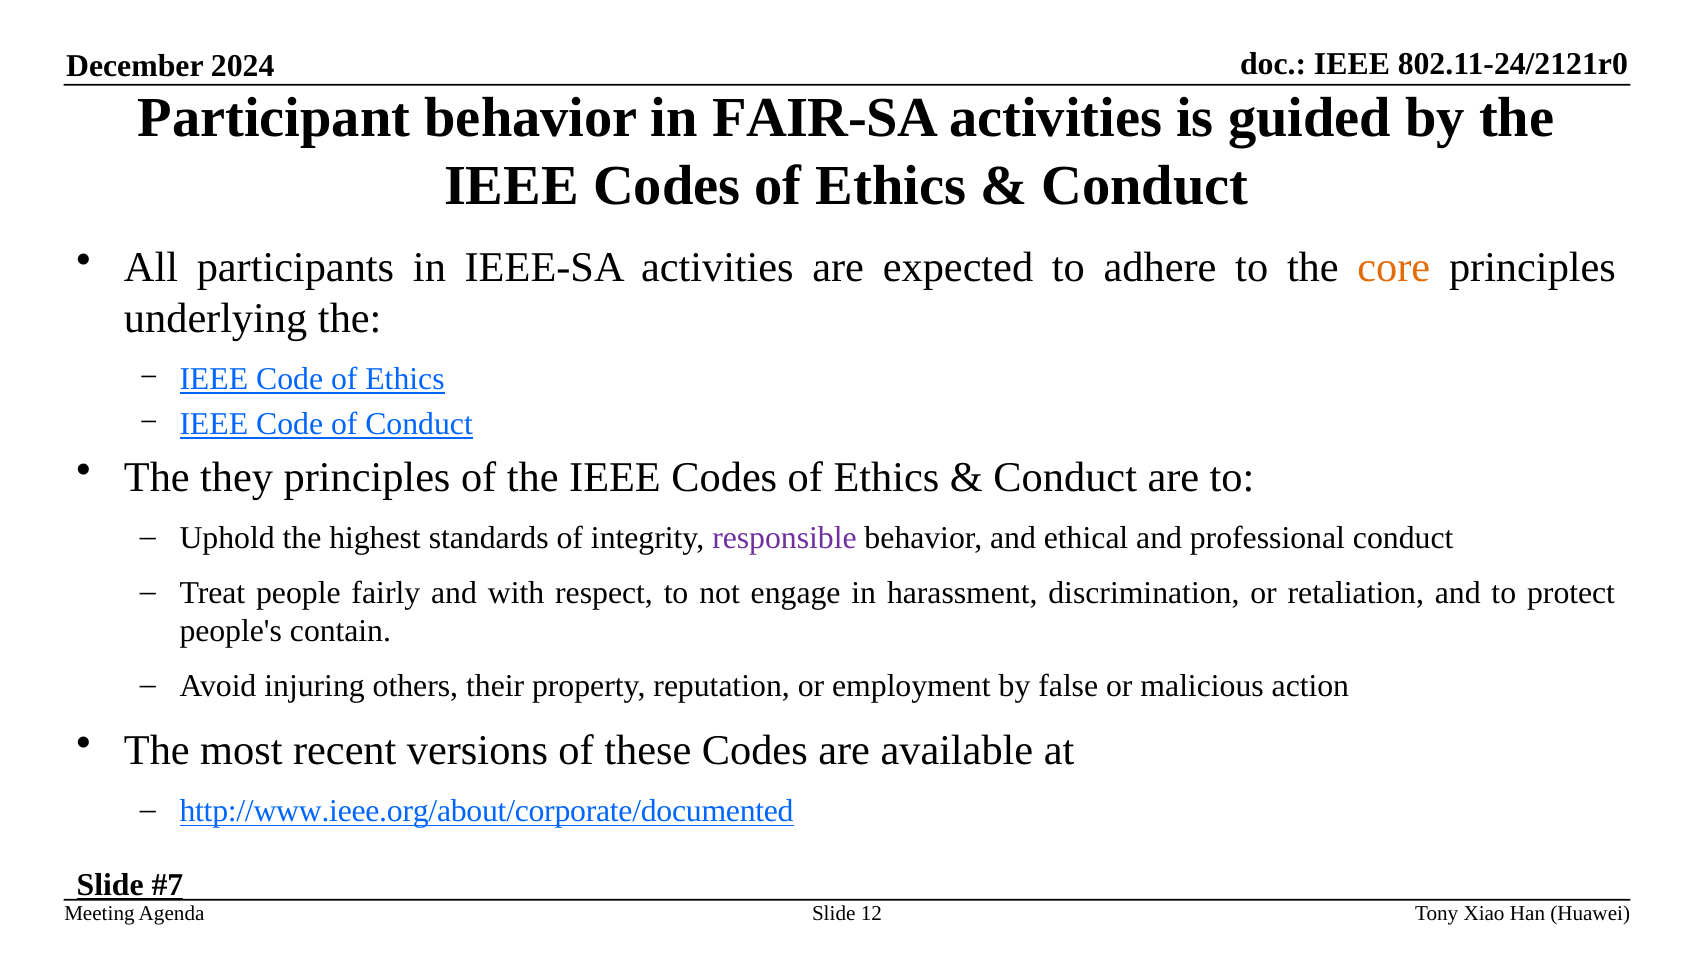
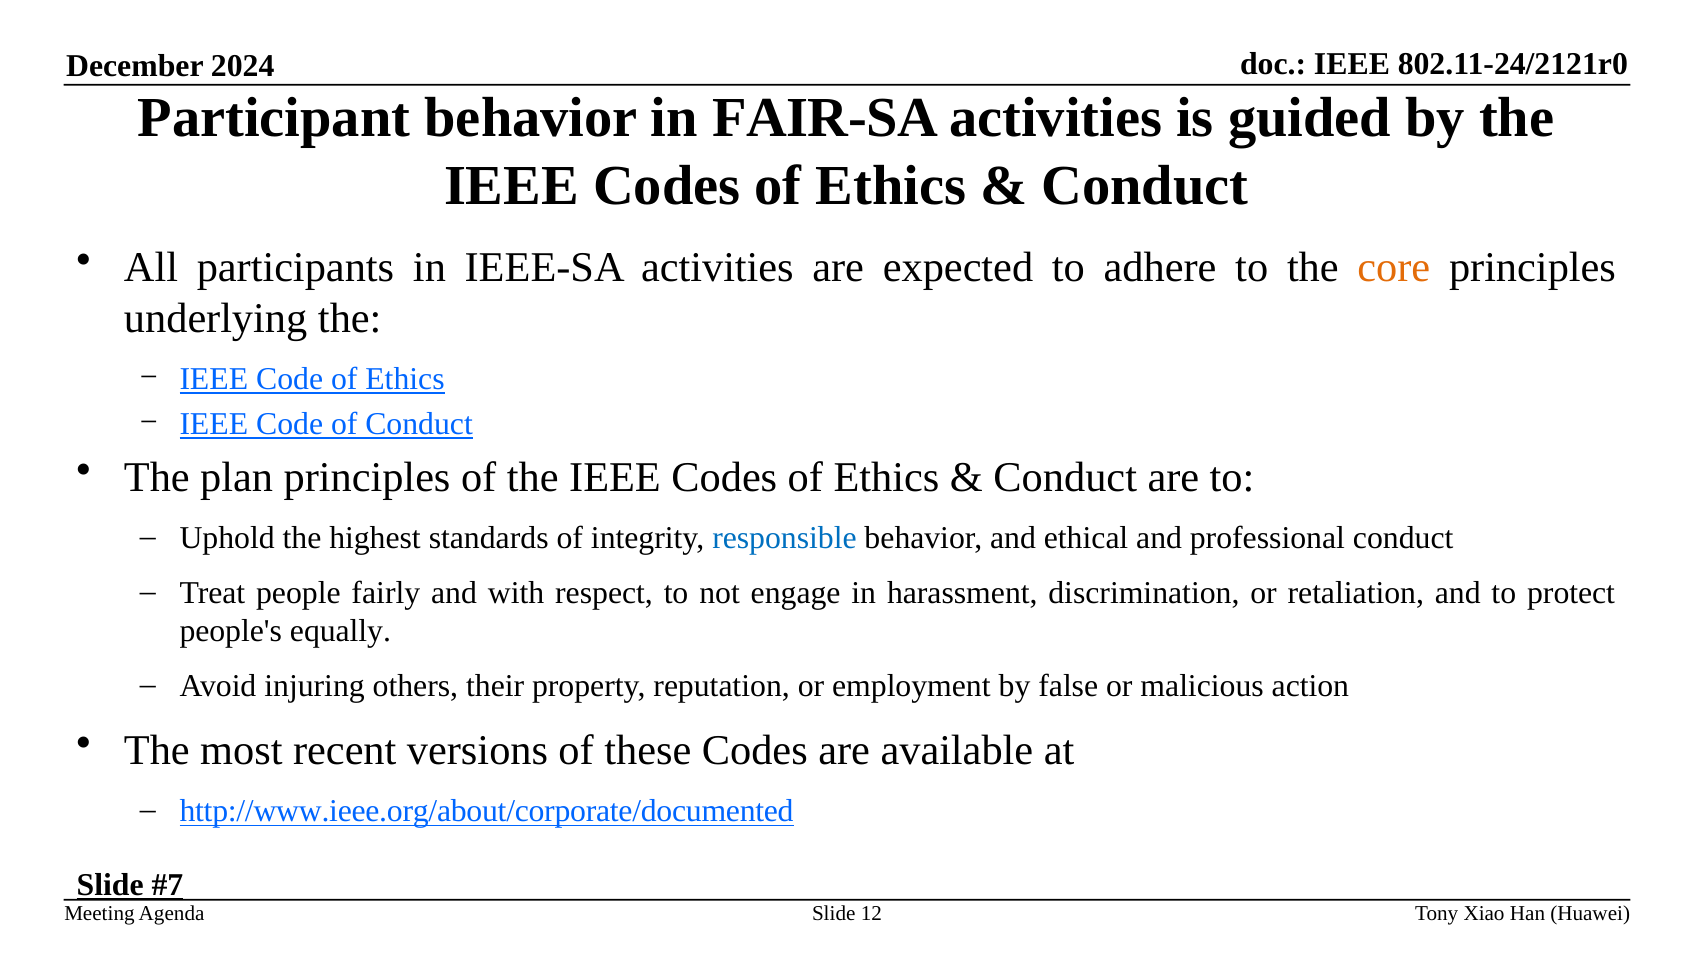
they: they -> plan
responsible colour: purple -> blue
contain: contain -> equally
